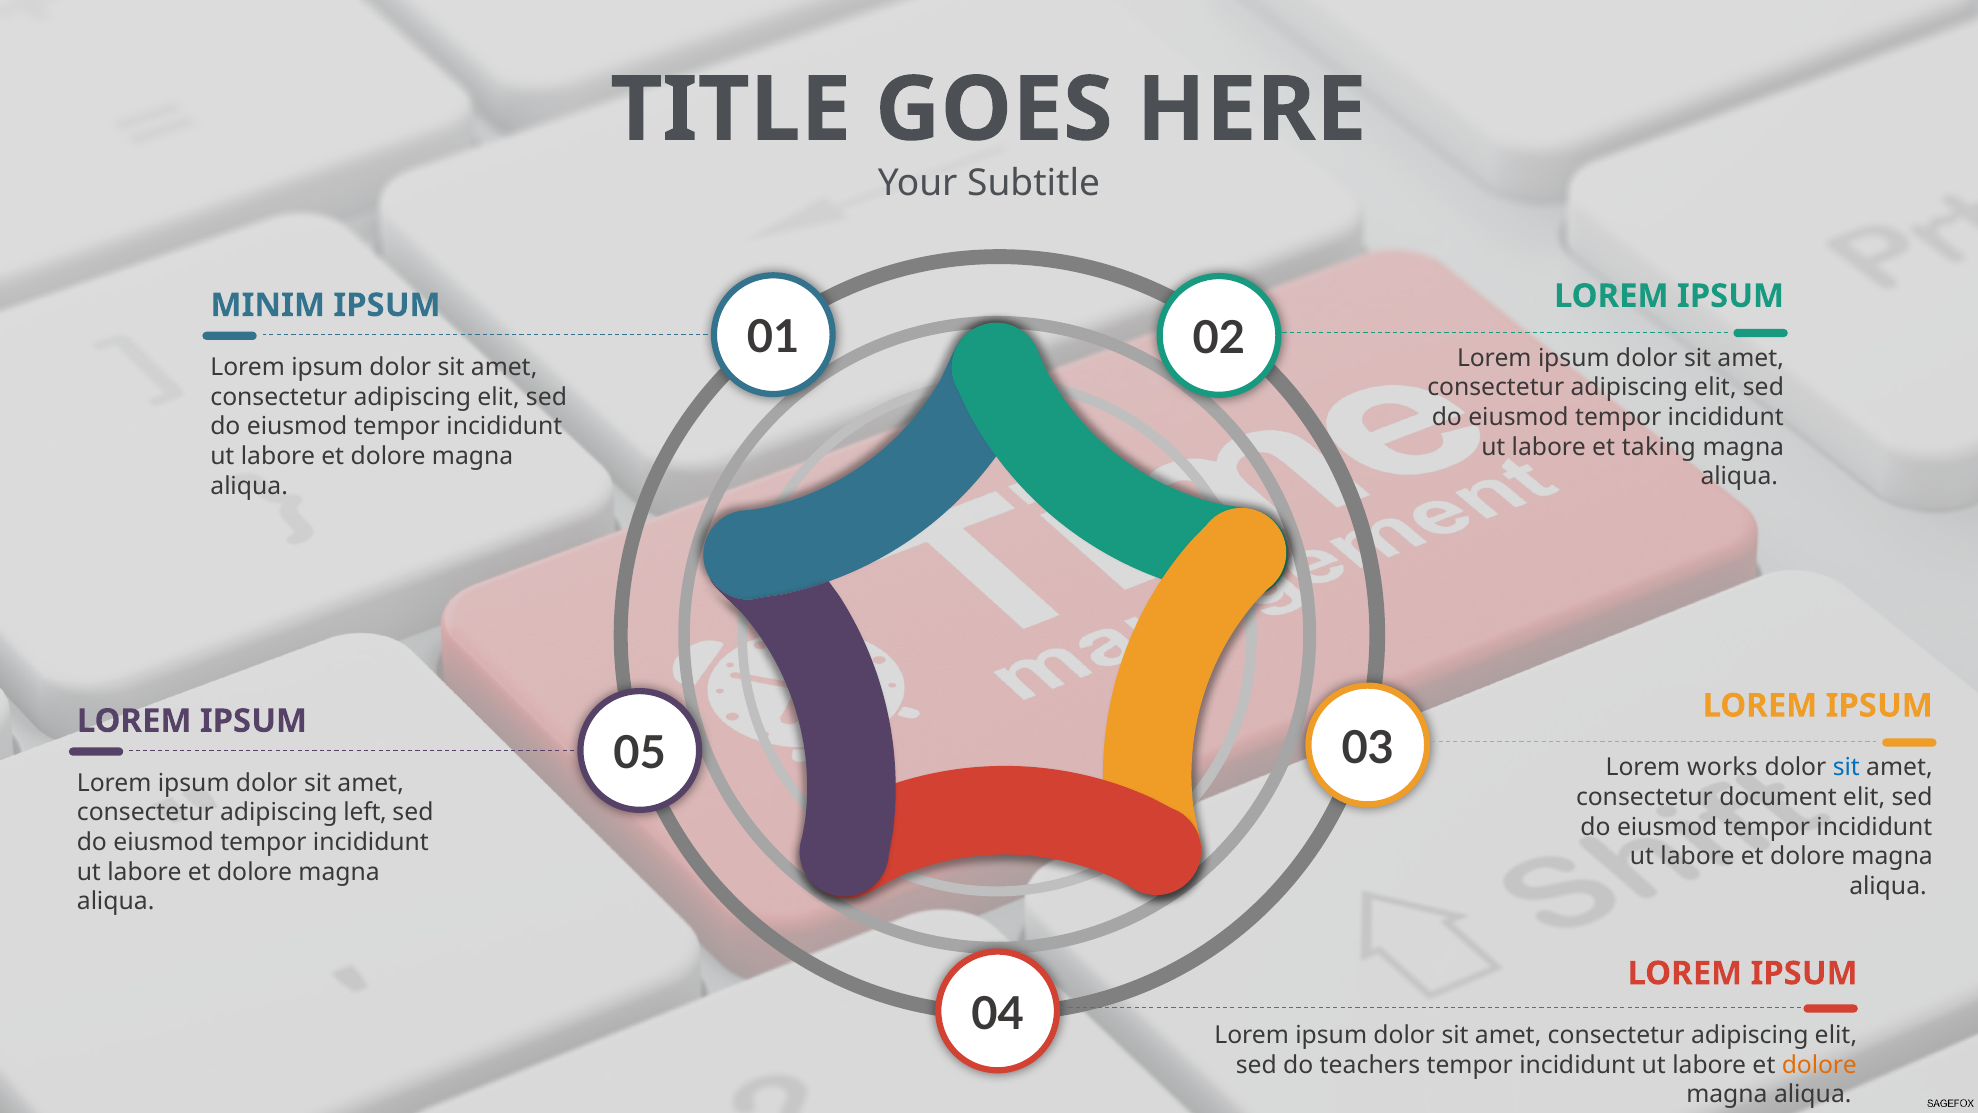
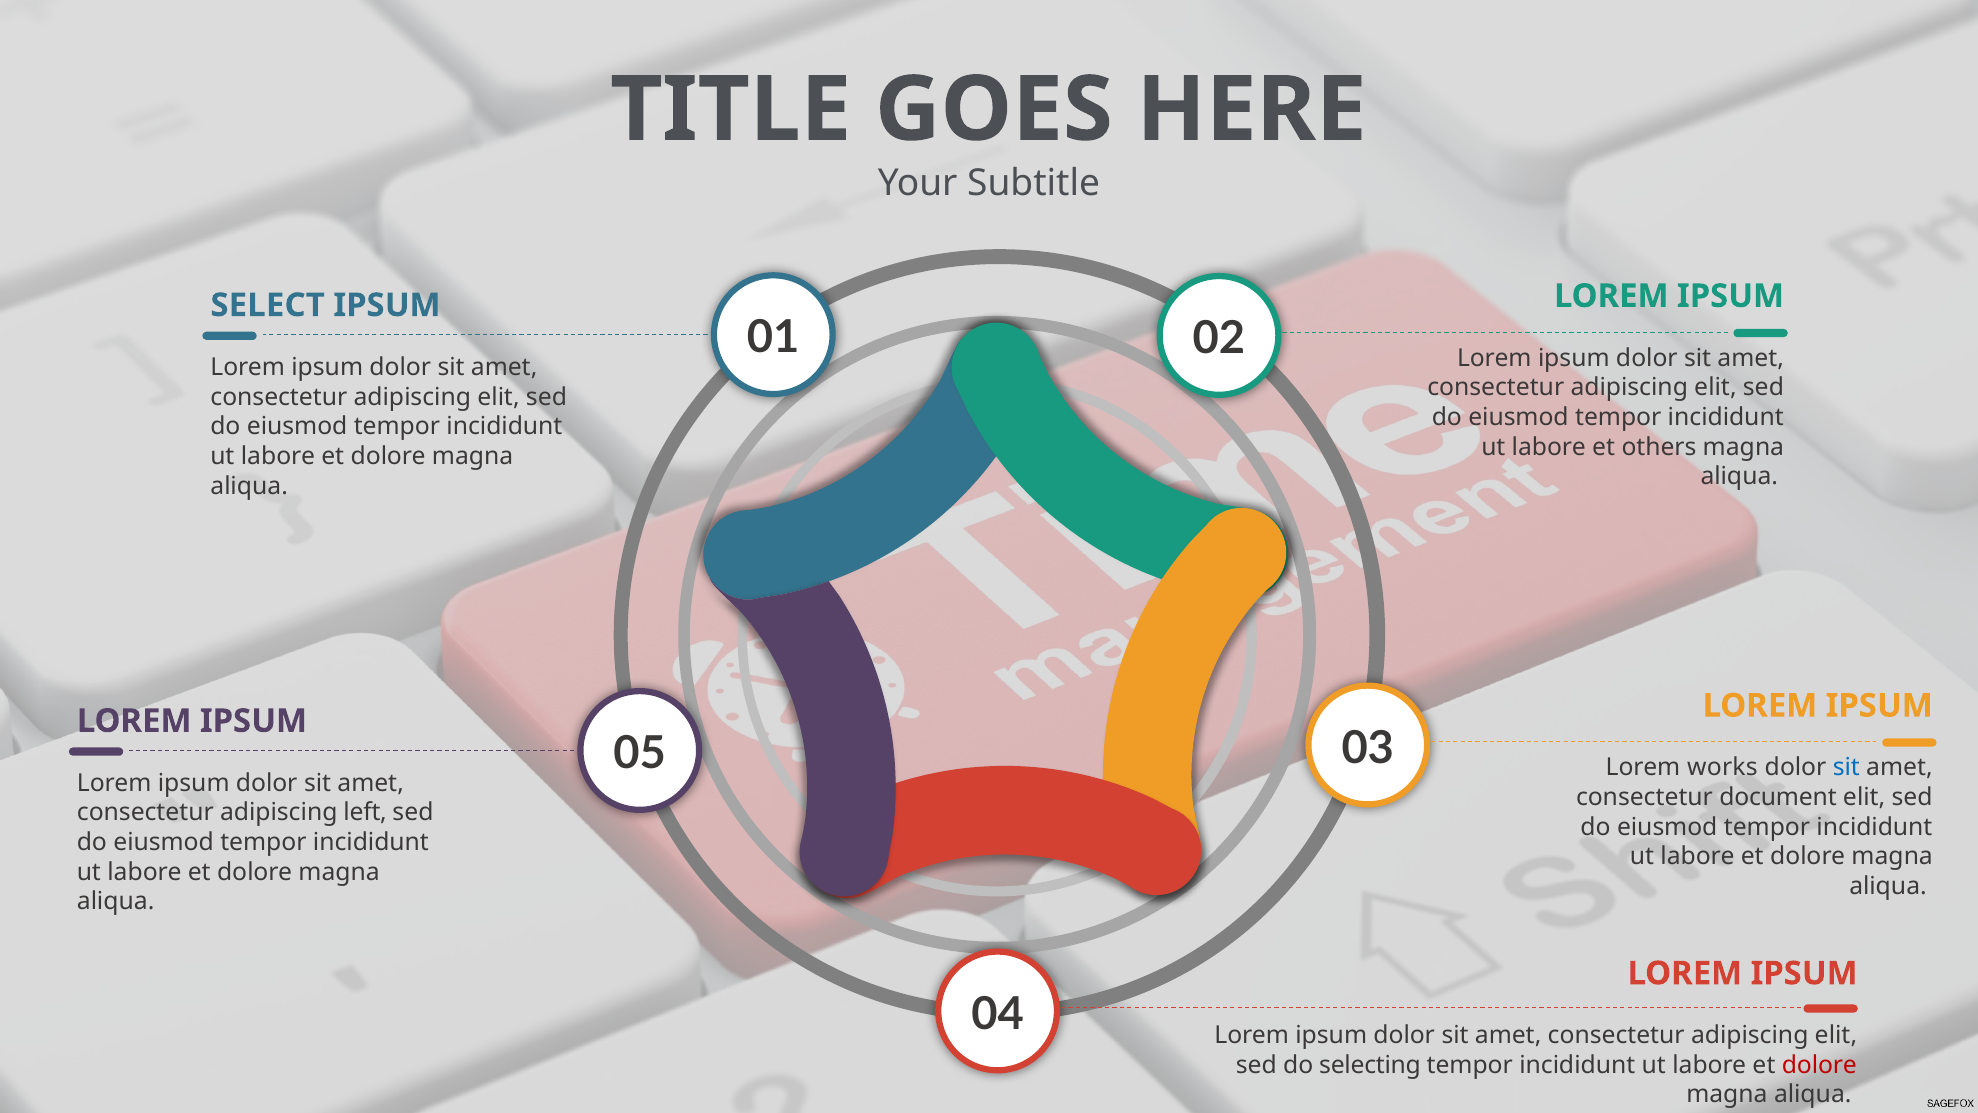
MINIM: MINIM -> SELECT
taking: taking -> others
teachers: teachers -> selecting
dolore at (1819, 1065) colour: orange -> red
